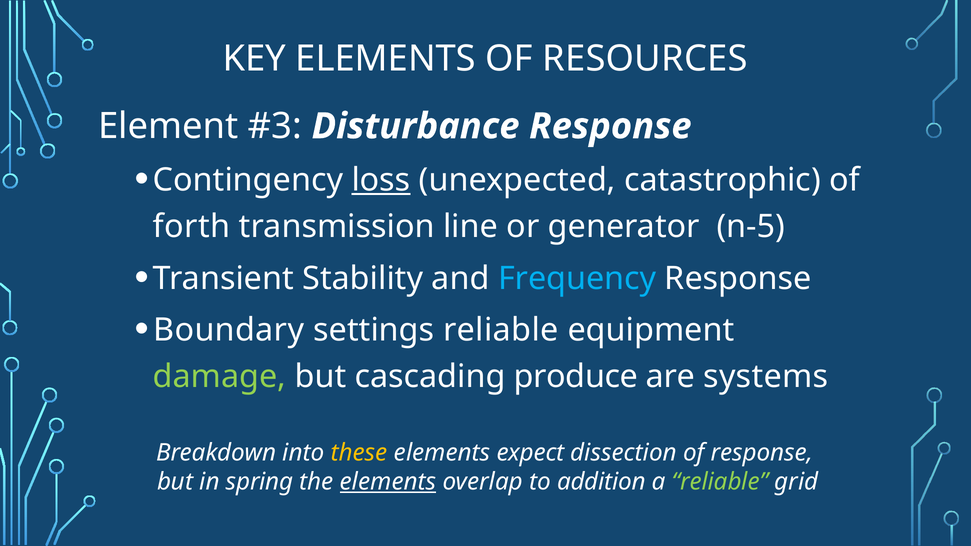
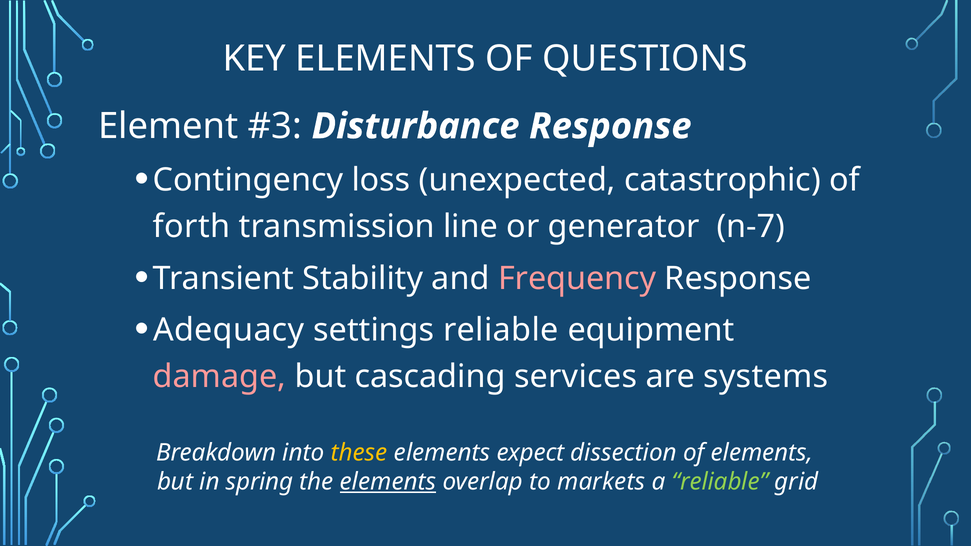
RESOURCES: RESOURCES -> QUESTIONS
loss underline: present -> none
n-5: n-5 -> n-7
Frequency colour: light blue -> pink
Boundary: Boundary -> Adequacy
damage colour: light green -> pink
produce: produce -> services
of response: response -> elements
addition: addition -> markets
